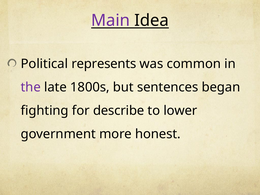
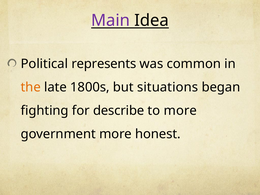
the colour: purple -> orange
sentences: sentences -> situations
to lower: lower -> more
